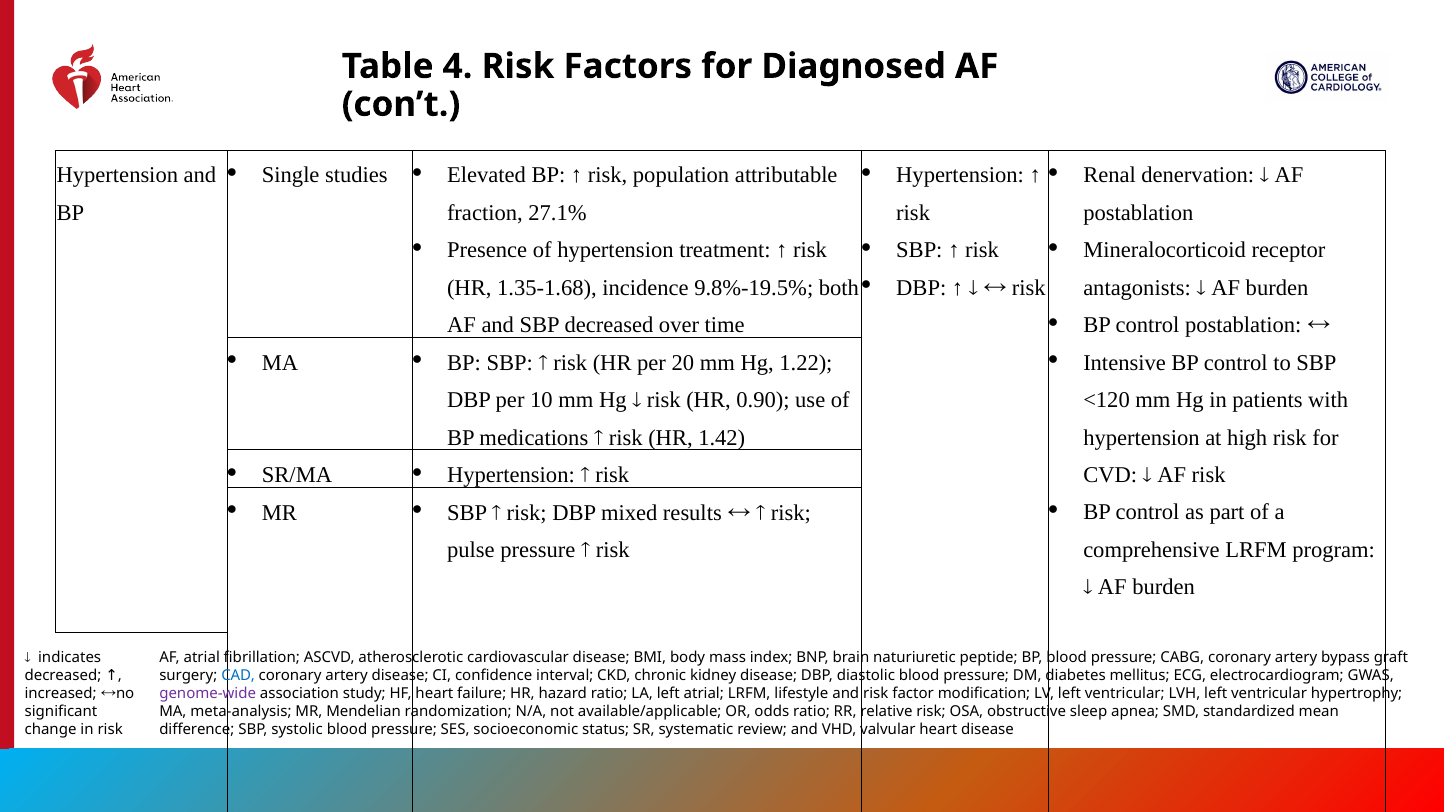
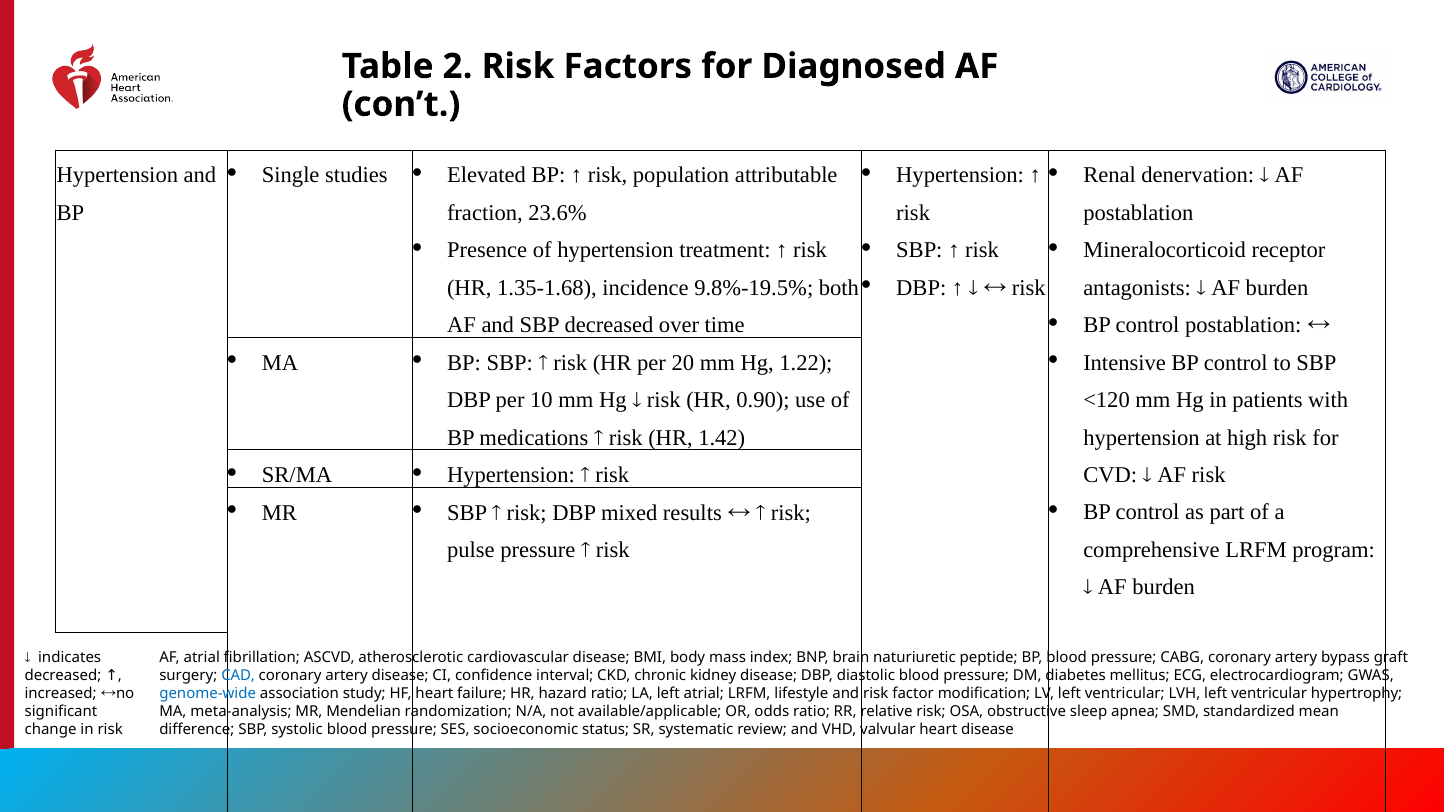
4: 4 -> 2
27.1%: 27.1% -> 23.6%
genome-wide colour: purple -> blue
